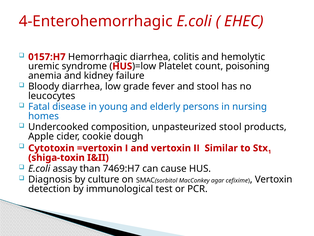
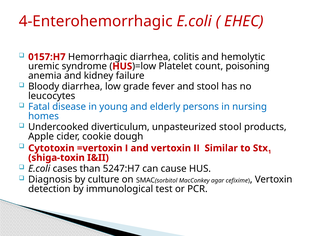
composition: composition -> diverticulum
assay: assay -> cases
7469:H7: 7469:H7 -> 5247:H7
